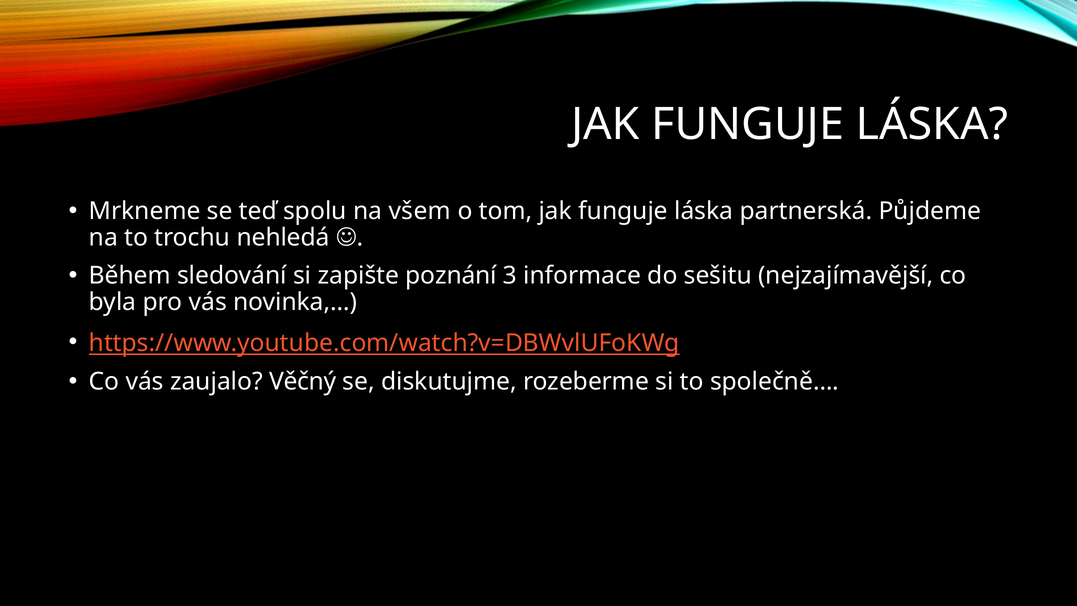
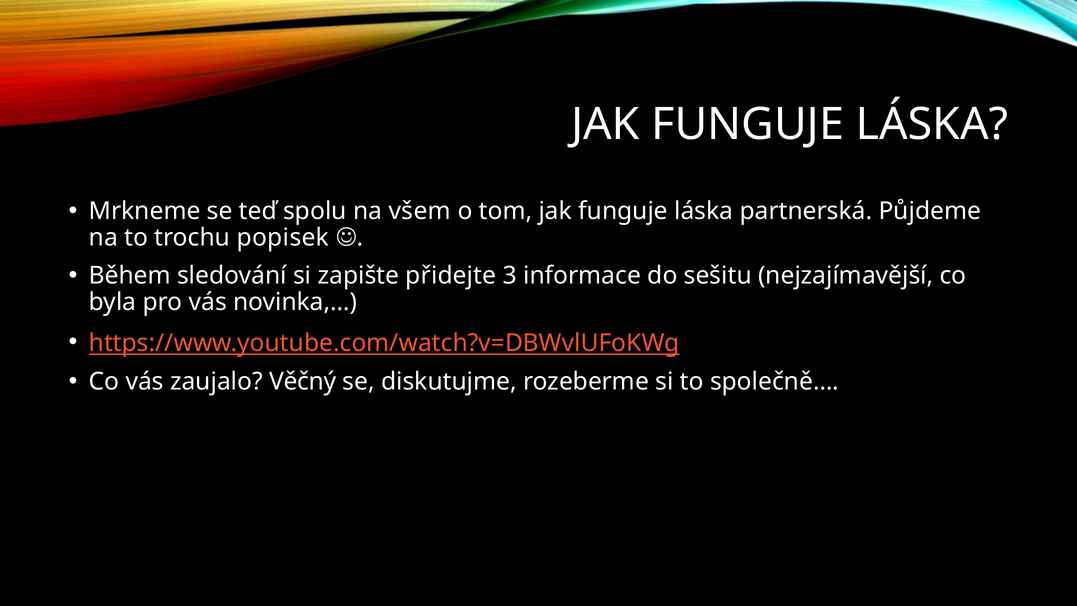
nehledá: nehledá -> popisek
poznání: poznání -> přidejte
